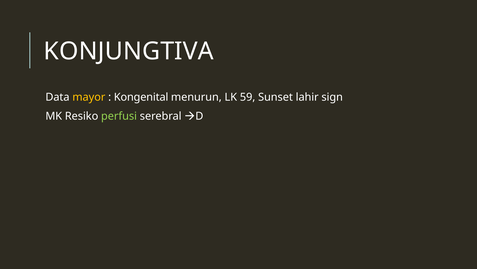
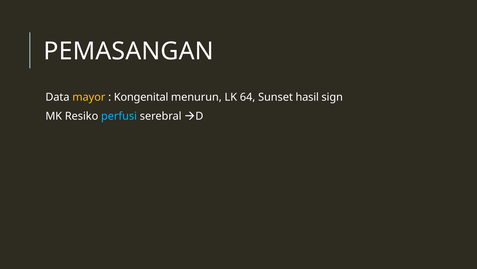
KONJUNGTIVA: KONJUNGTIVA -> PEMASANGAN
59: 59 -> 64
lahir: lahir -> hasil
perfusi colour: light green -> light blue
